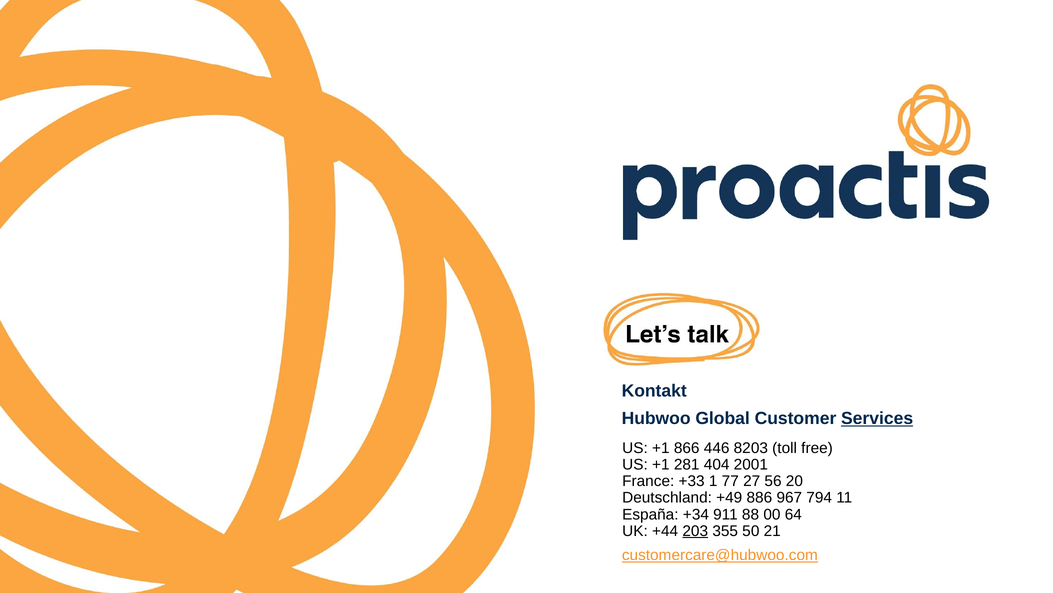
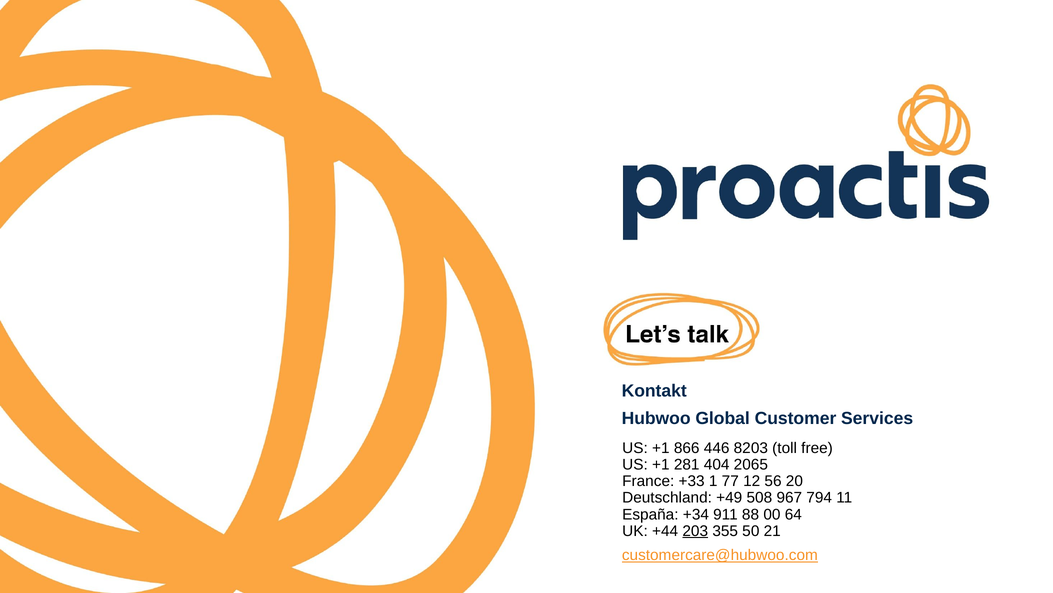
Services underline: present -> none
2001: 2001 -> 2065
27: 27 -> 12
886: 886 -> 508
